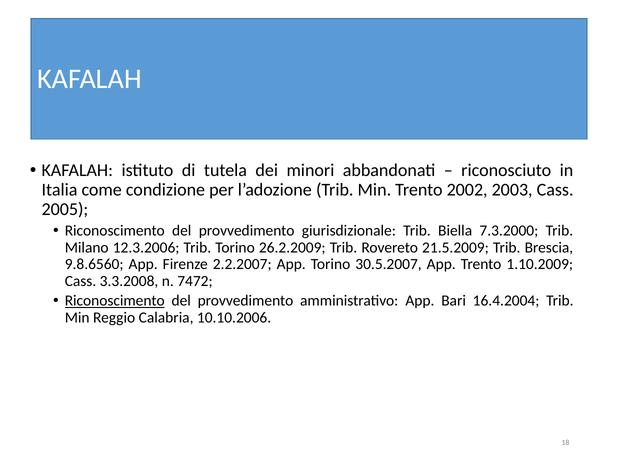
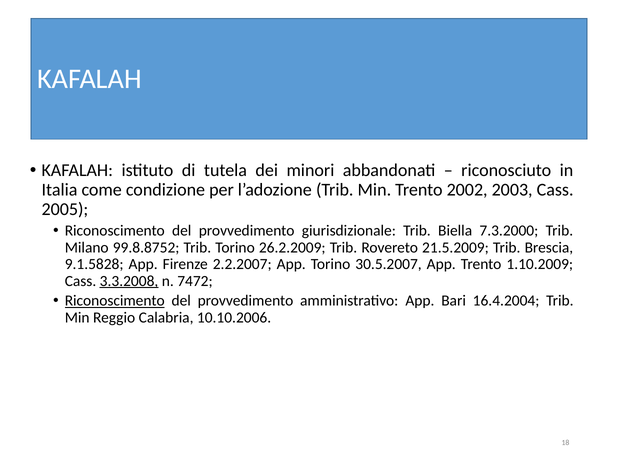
12.3.2006: 12.3.2006 -> 99.8.8752
9.8.6560: 9.8.6560 -> 9.1.5828
3.3.2008 underline: none -> present
